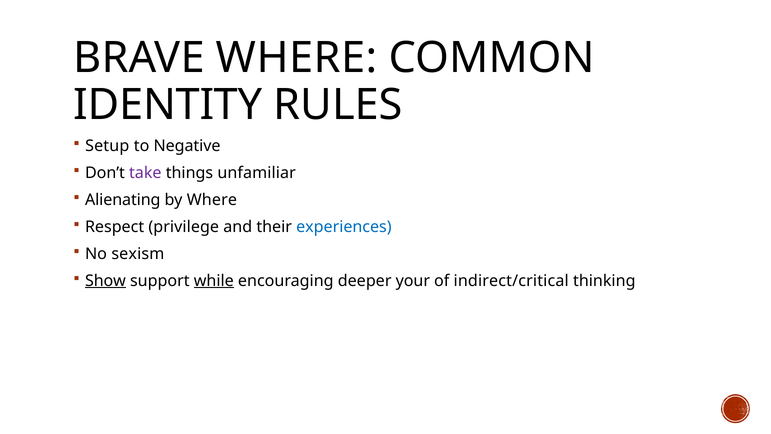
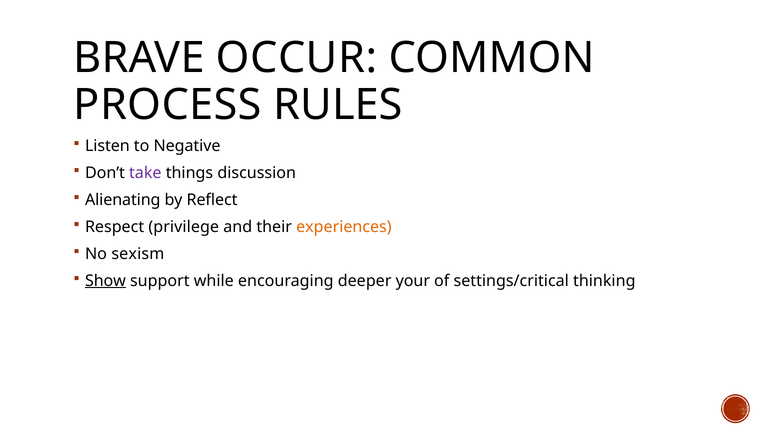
BRAVE WHERE: WHERE -> OCCUR
IDENTITY: IDENTITY -> PROCESS
Setup: Setup -> Listen
unfamiliar: unfamiliar -> discussion
by Where: Where -> Reflect
experiences colour: blue -> orange
while underline: present -> none
indirect/critical: indirect/critical -> settings/critical
